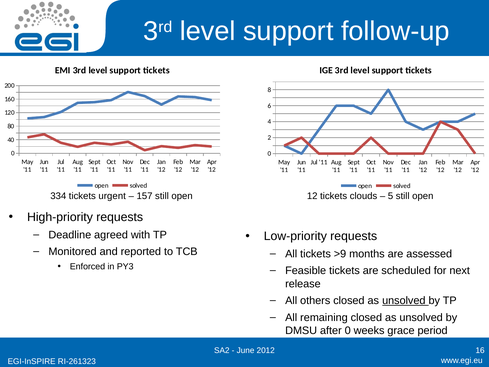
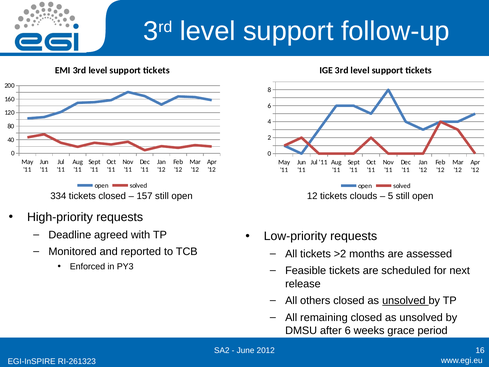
tickets urgent: urgent -> closed
>9: >9 -> >2
after 0: 0 -> 6
